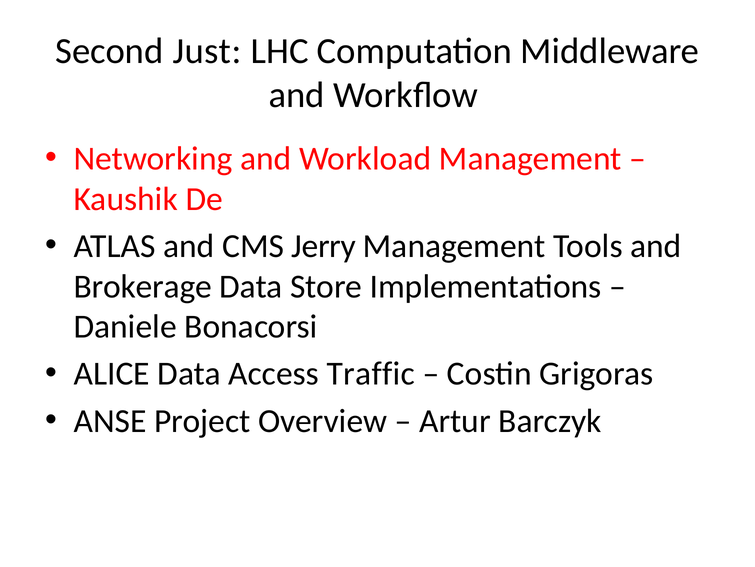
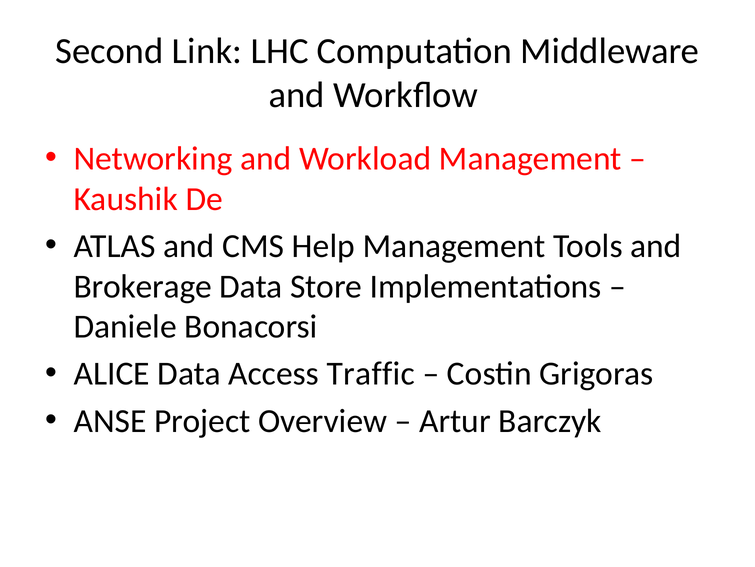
Just: Just -> Link
Jerry: Jerry -> Help
